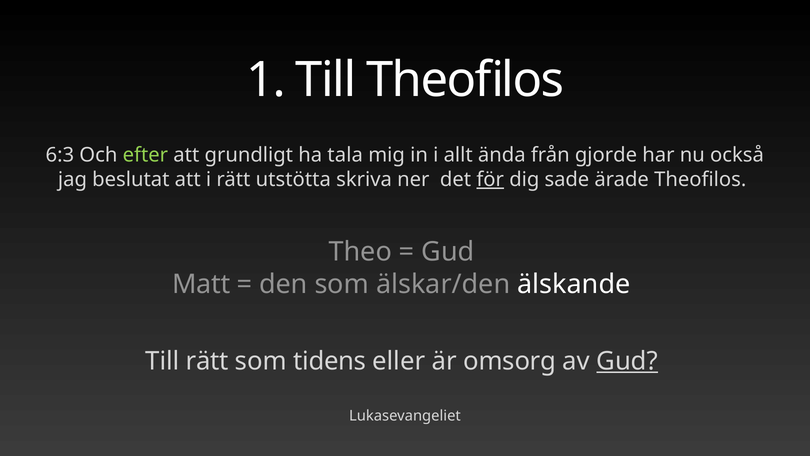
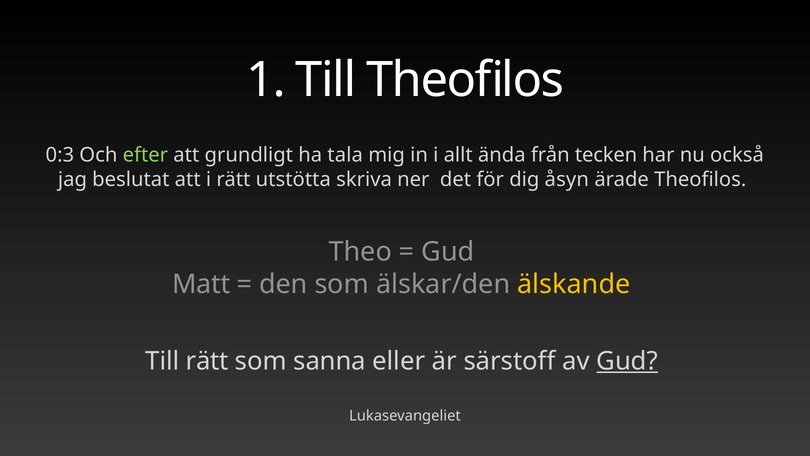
6:3: 6:3 -> 0:3
gjorde: gjorde -> tecken
för underline: present -> none
sade: sade -> åsyn
älskande colour: white -> yellow
tidens: tidens -> sanna
omsorg: omsorg -> särstoff
